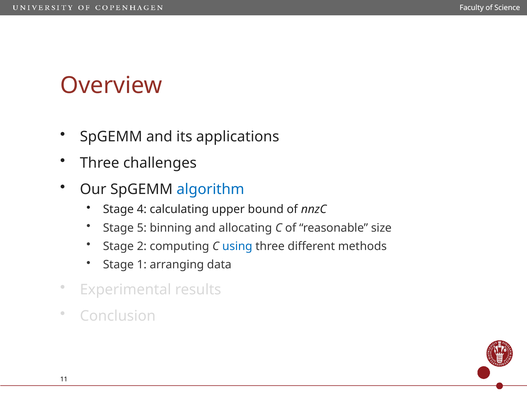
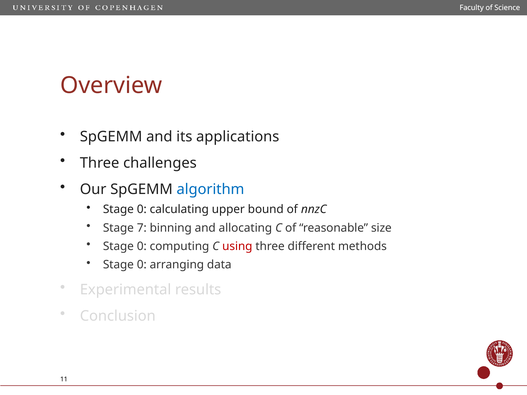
4 at (142, 210): 4 -> 0
5: 5 -> 7
2 at (142, 246): 2 -> 0
using colour: blue -> red
1 at (142, 265): 1 -> 0
